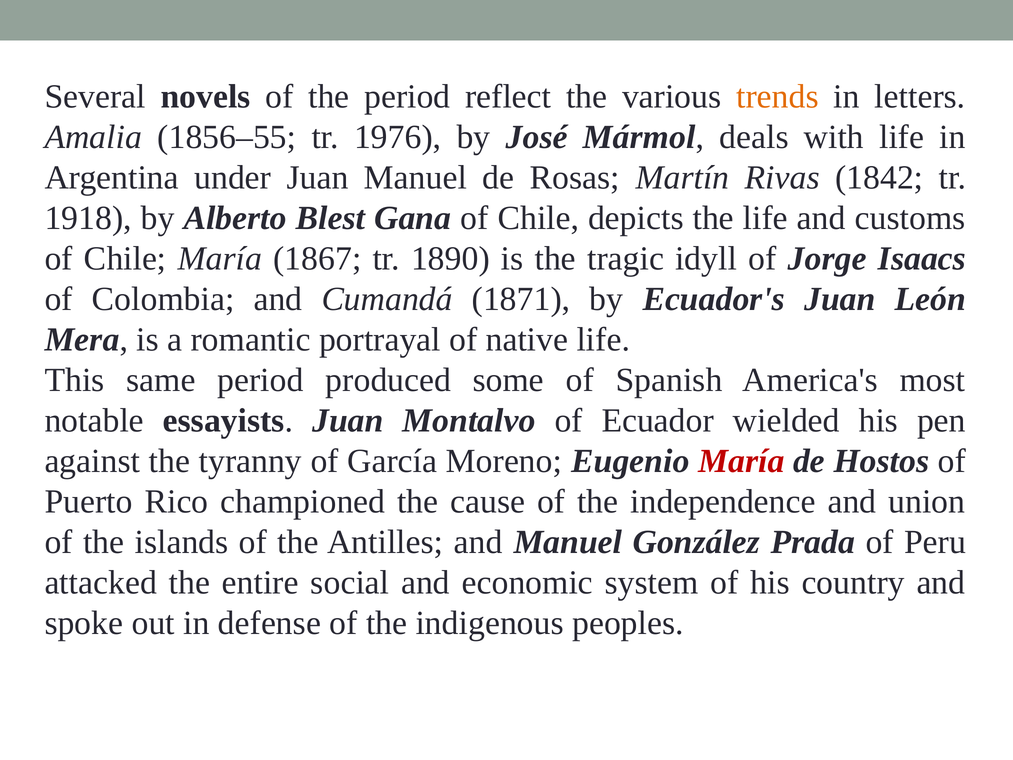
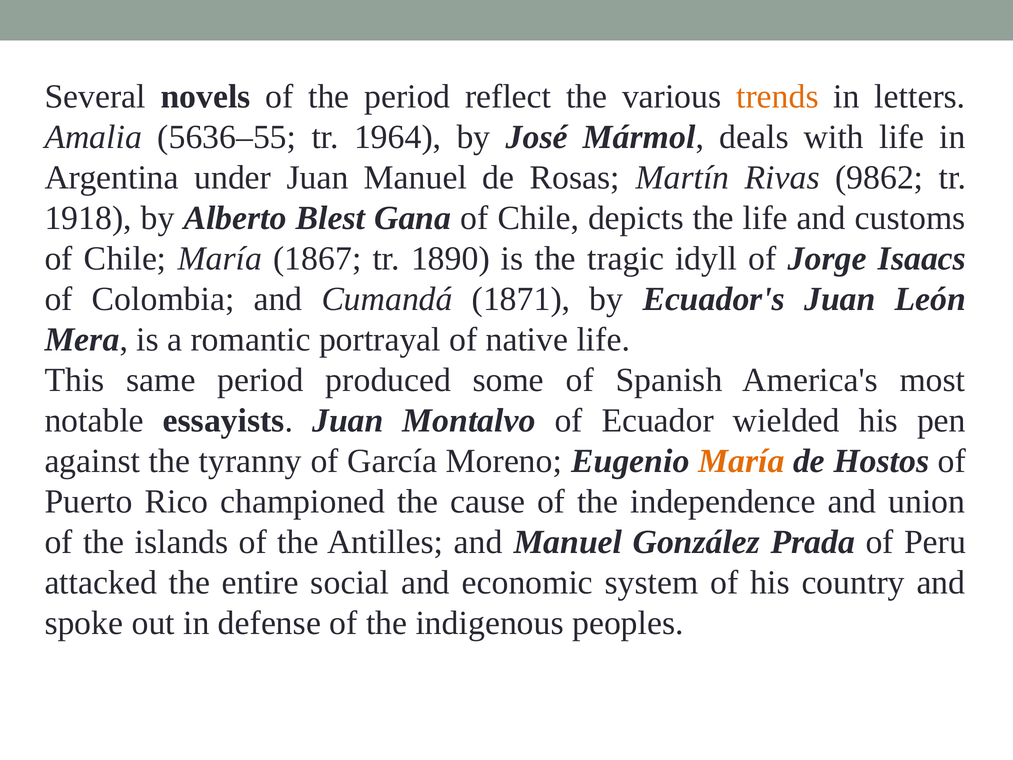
1856–55: 1856–55 -> 5636–55
1976: 1976 -> 1964
1842: 1842 -> 9862
María at (741, 461) colour: red -> orange
